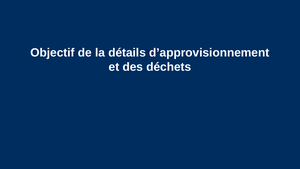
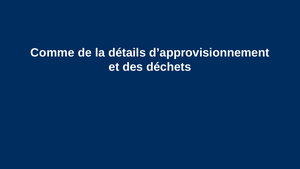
Objectif: Objectif -> Comme
